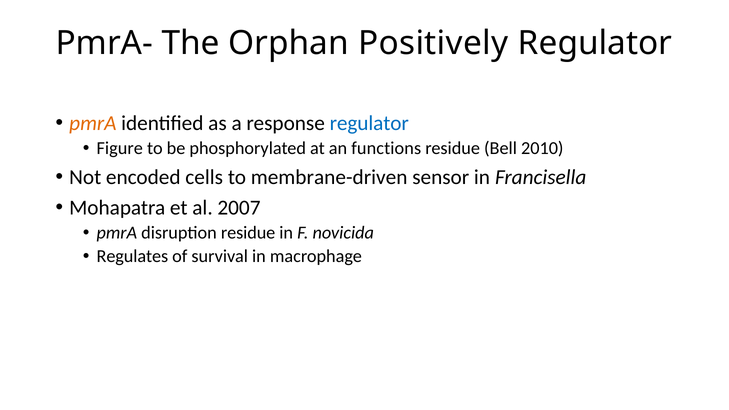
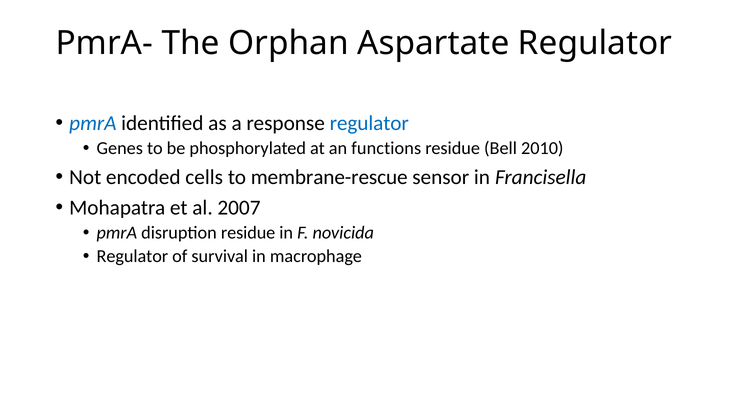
Positively: Positively -> Aspartate
pmrA at (93, 123) colour: orange -> blue
Figure: Figure -> Genes
membrane-driven: membrane-driven -> membrane-rescue
Regulates at (132, 256): Regulates -> Regulator
